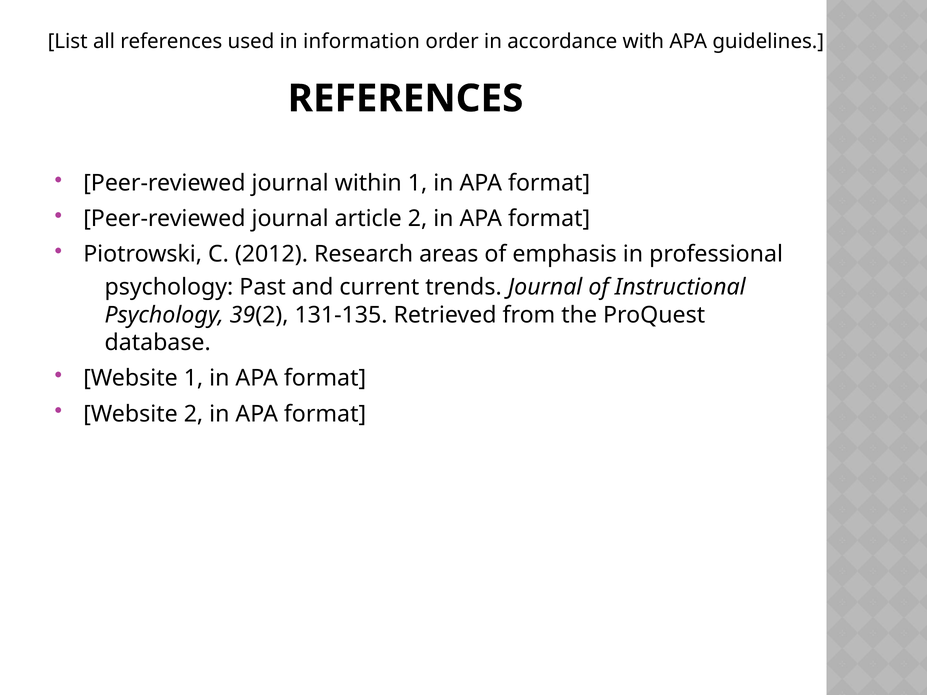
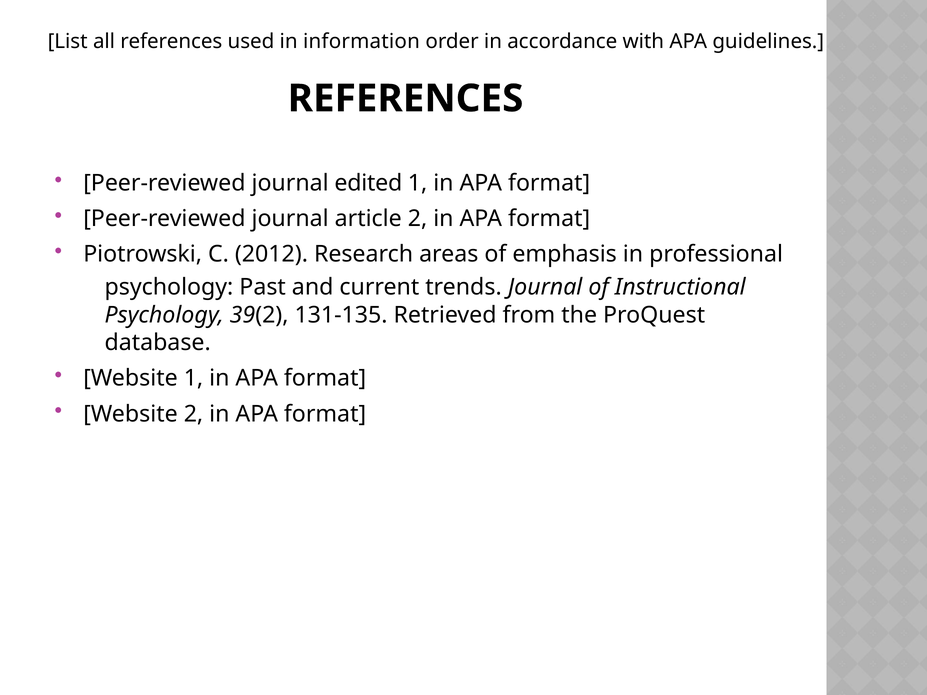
within: within -> edited
